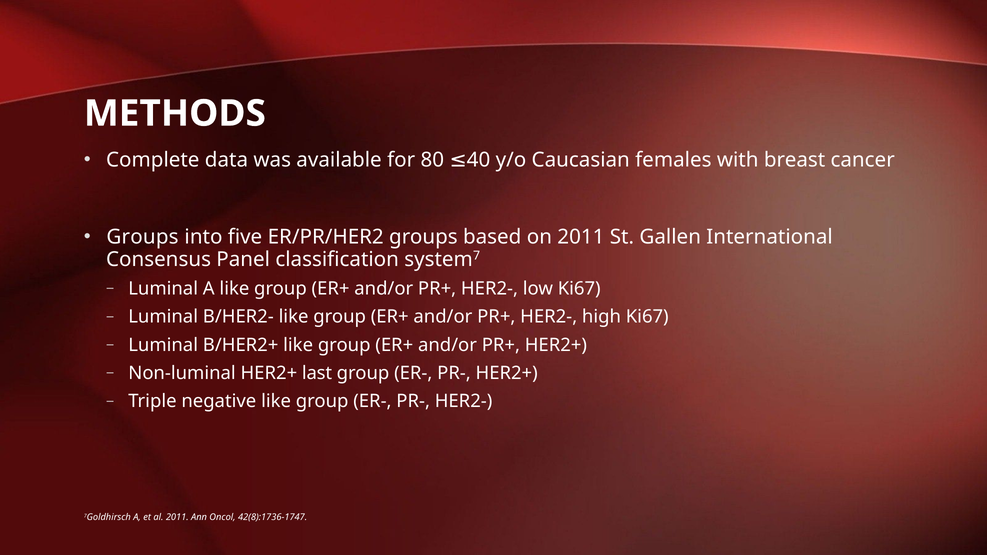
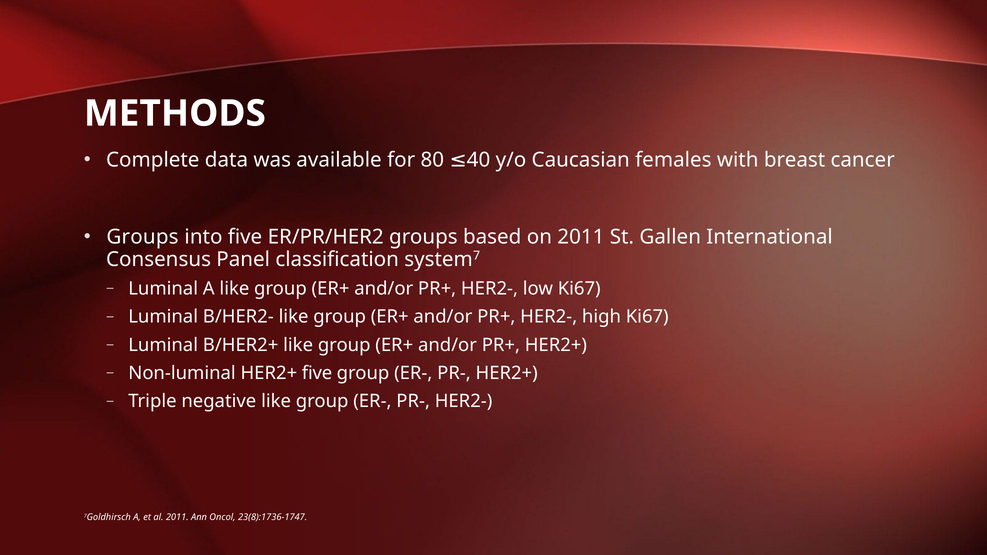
HER2+ last: last -> five
42(8):1736-1747: 42(8):1736-1747 -> 23(8):1736-1747
